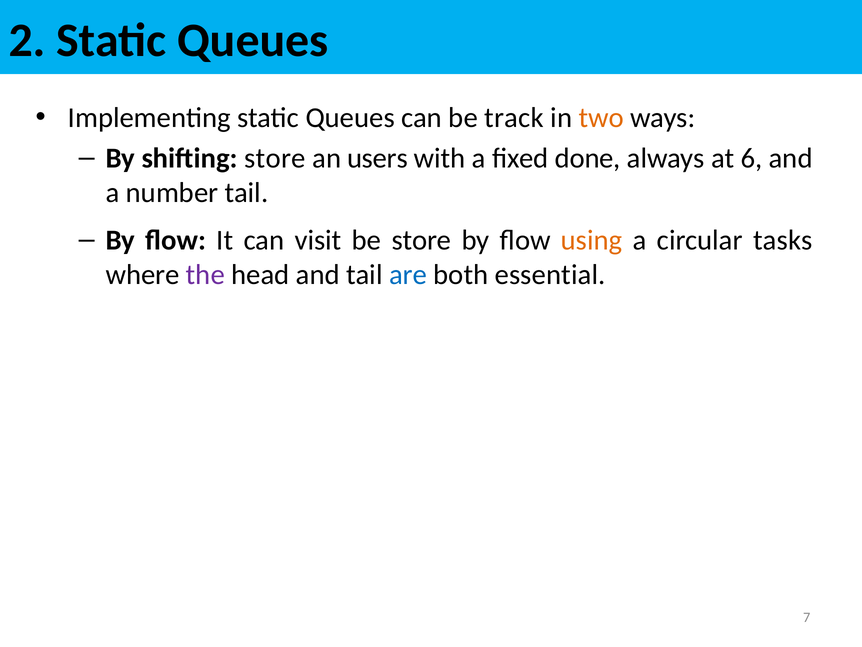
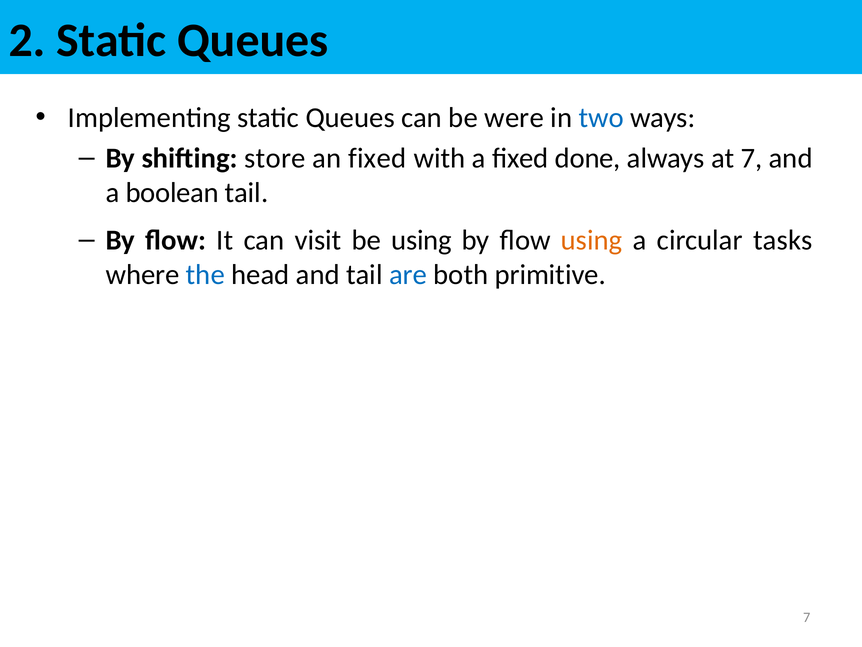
track: track -> were
two colour: orange -> blue
an users: users -> fixed
at 6: 6 -> 7
number: number -> boolean
be store: store -> using
the colour: purple -> blue
essential: essential -> primitive
